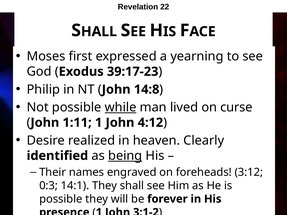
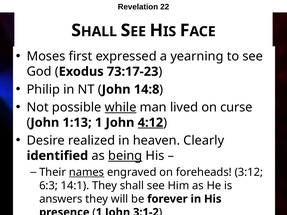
39:17-23: 39:17-23 -> 73:17-23
1:11: 1:11 -> 1:13
4:12 underline: none -> present
names underline: none -> present
0:3: 0:3 -> 6:3
possible at (61, 199): possible -> answers
